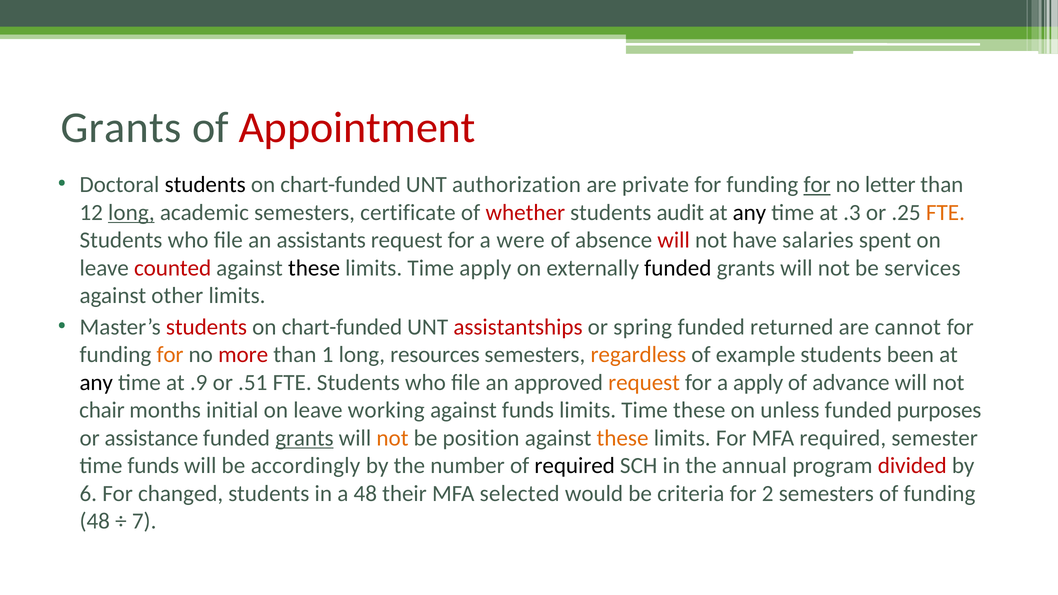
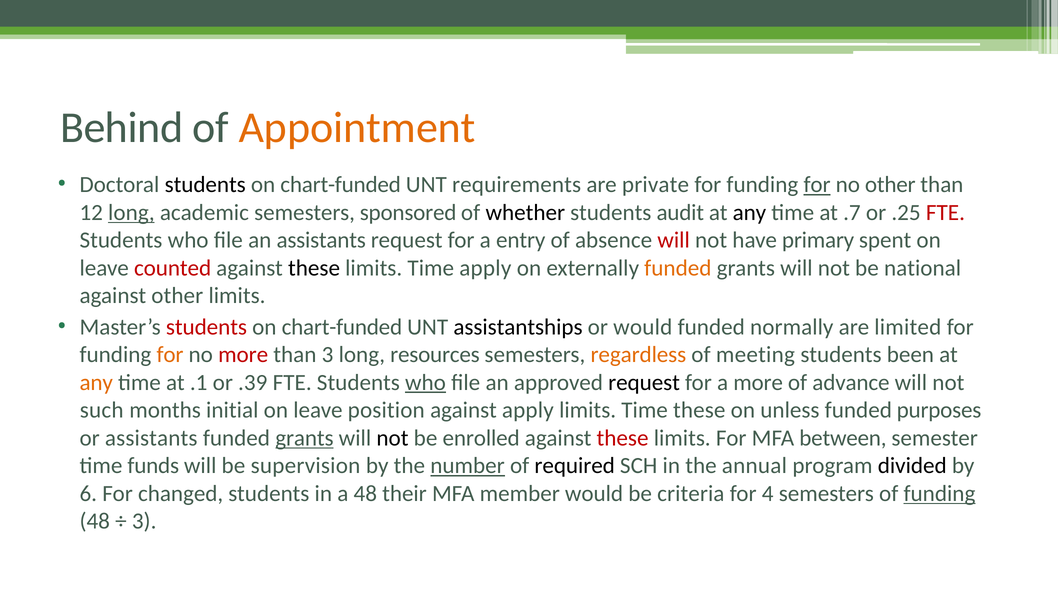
Grants at (121, 128): Grants -> Behind
Appointment colour: red -> orange
authorization: authorization -> requirements
no letter: letter -> other
certificate: certificate -> sponsored
whether colour: red -> black
.3: .3 -> .7
FTE at (945, 213) colour: orange -> red
were: were -> entry
salaries: salaries -> primary
funded at (678, 268) colour: black -> orange
services: services -> national
assistantships colour: red -> black
or spring: spring -> would
returned: returned -> normally
cannot: cannot -> limited
than 1: 1 -> 3
example: example -> meeting
any at (96, 383) colour: black -> orange
.9: .9 -> .1
.51: .51 -> .39
who at (425, 383) underline: none -> present
request at (644, 383) colour: orange -> black
a apply: apply -> more
chair: chair -> such
working: working -> position
against funds: funds -> apply
or assistance: assistance -> assistants
not at (392, 438) colour: orange -> black
position: position -> enrolled
these at (623, 438) colour: orange -> red
MFA required: required -> between
accordingly: accordingly -> supervision
number underline: none -> present
divided colour: red -> black
selected: selected -> member
2: 2 -> 4
funding at (939, 494) underline: none -> present
7 at (144, 521): 7 -> 3
